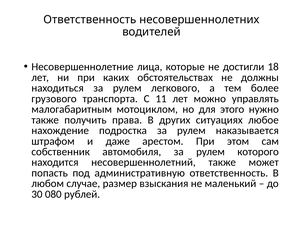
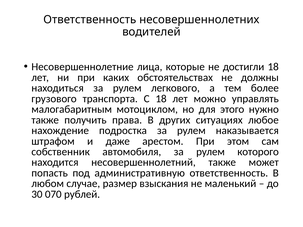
С 11: 11 -> 18
080: 080 -> 070
